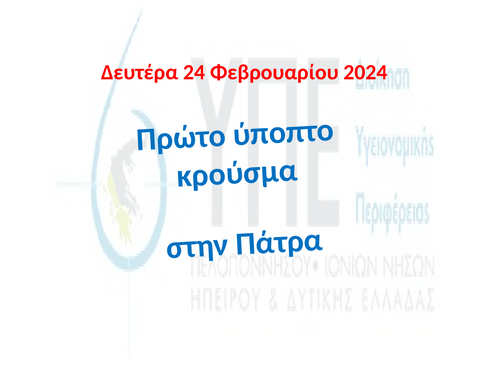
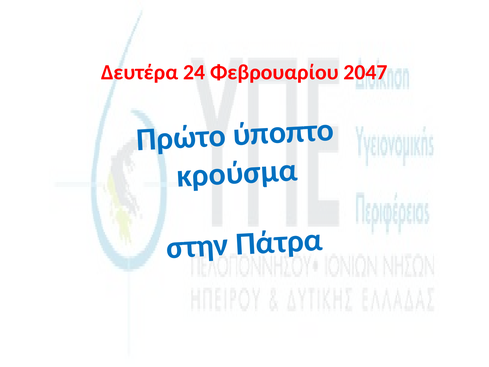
2024: 2024 -> 2047
